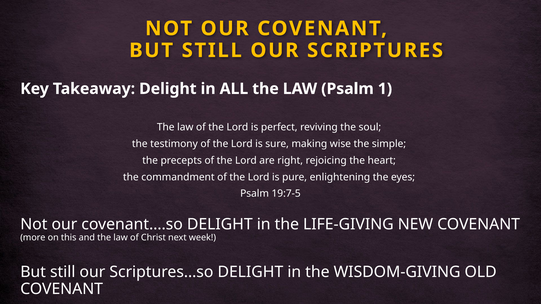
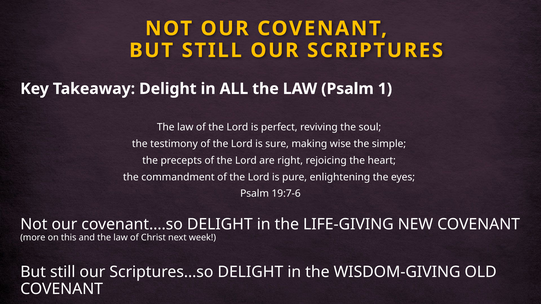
19:7-5: 19:7-5 -> 19:7-6
